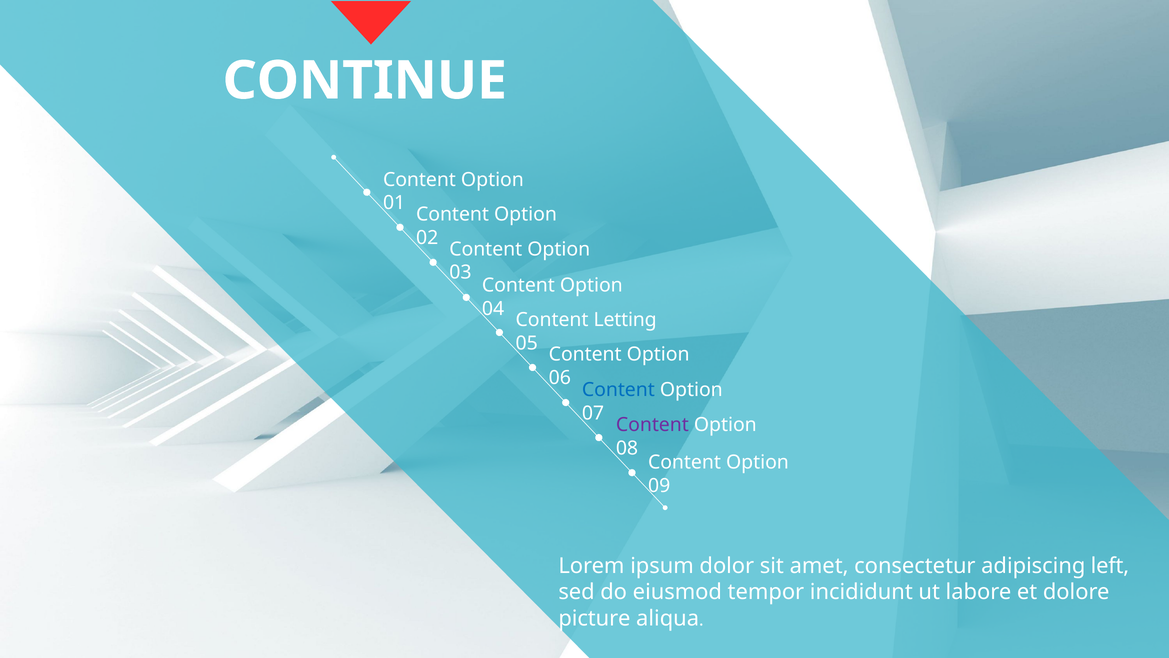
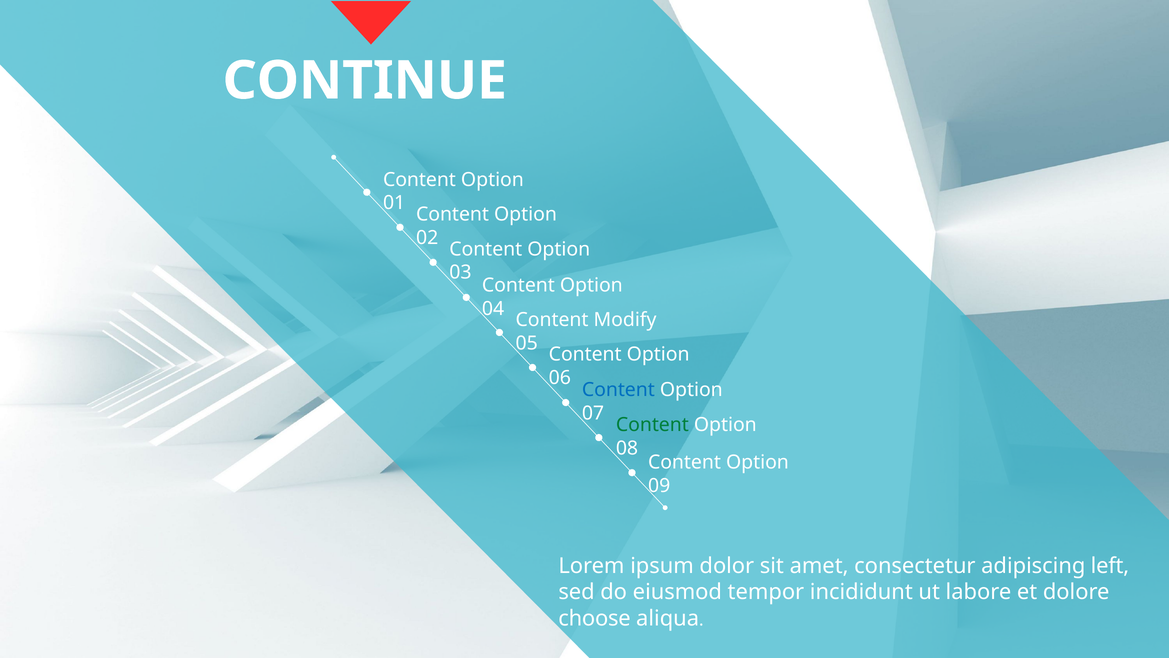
Letting: Letting -> Modify
Content at (652, 425) colour: purple -> green
picture: picture -> choose
